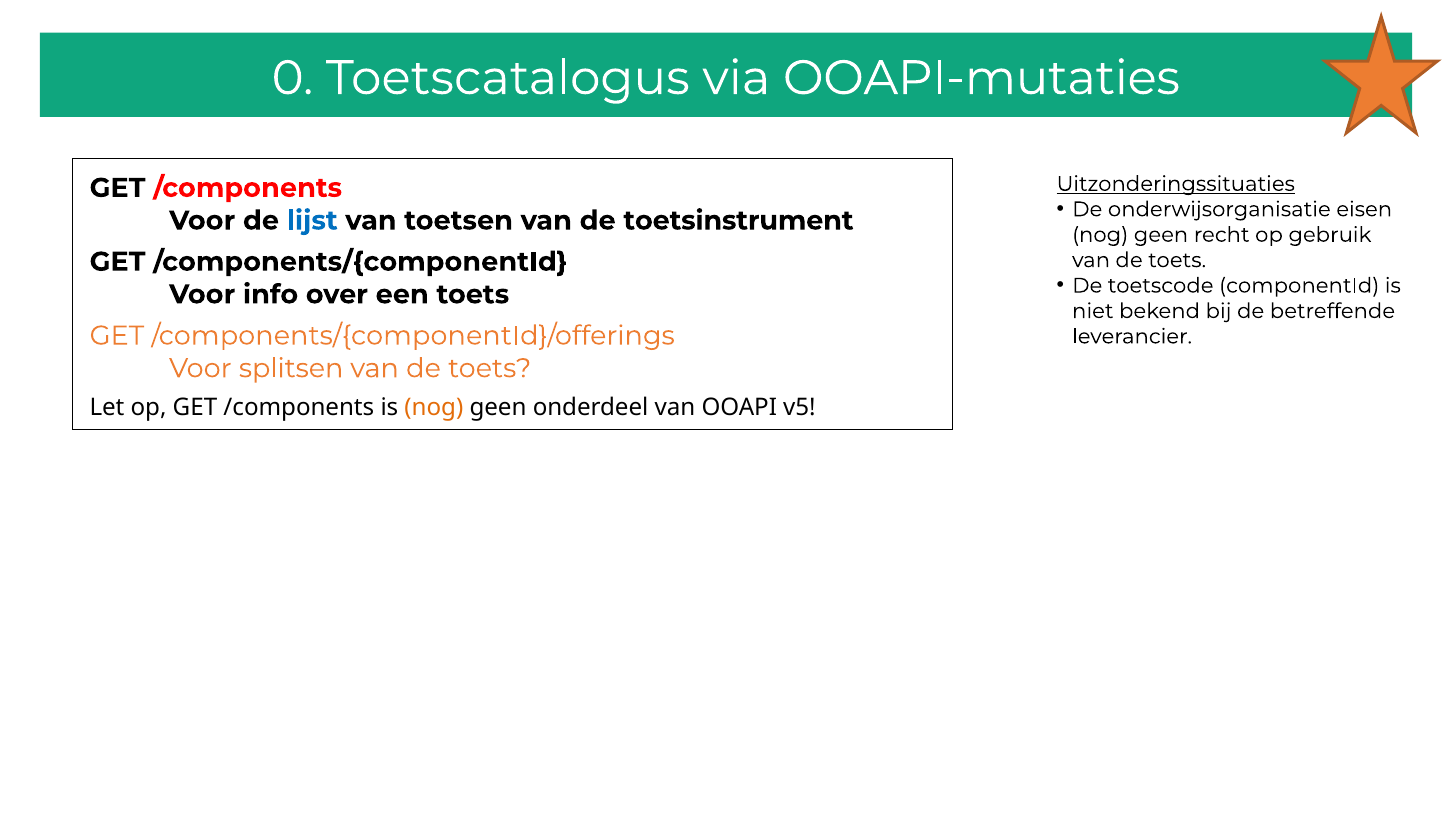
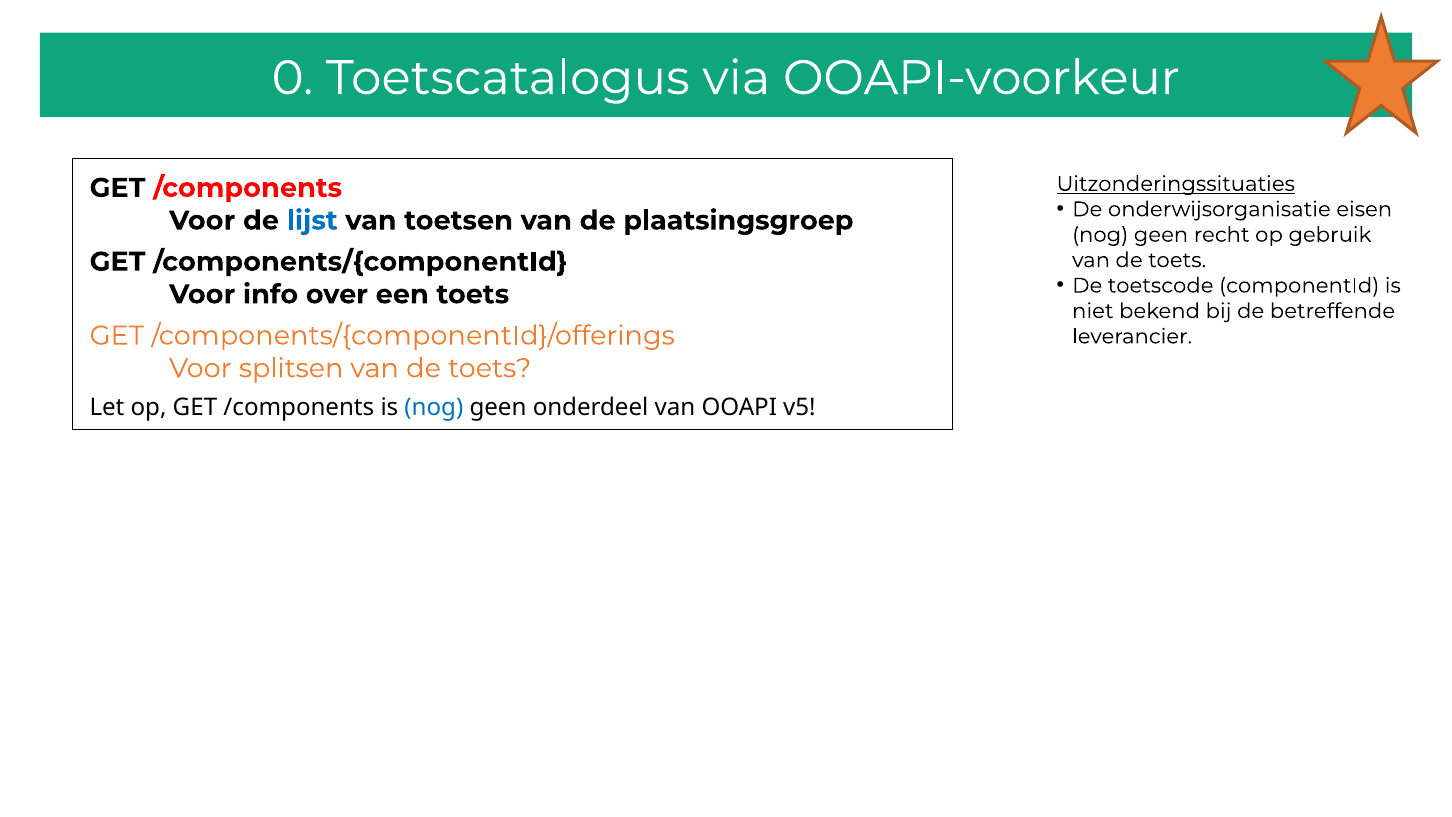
OOAPI-mutaties: OOAPI-mutaties -> OOAPI-voorkeur
toetsinstrument: toetsinstrument -> plaatsingsgroep
nog at (434, 407) colour: orange -> blue
